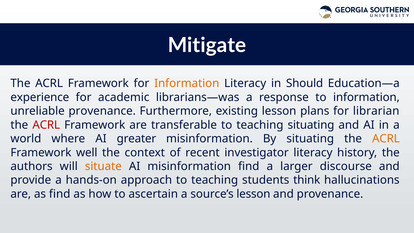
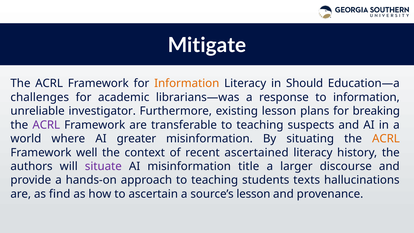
experience: experience -> challenges
unreliable provenance: provenance -> investigator
librarian: librarian -> breaking
ACRL at (46, 125) colour: red -> purple
teaching situating: situating -> suspects
investigator: investigator -> ascertained
situate colour: orange -> purple
misinformation find: find -> title
think: think -> texts
